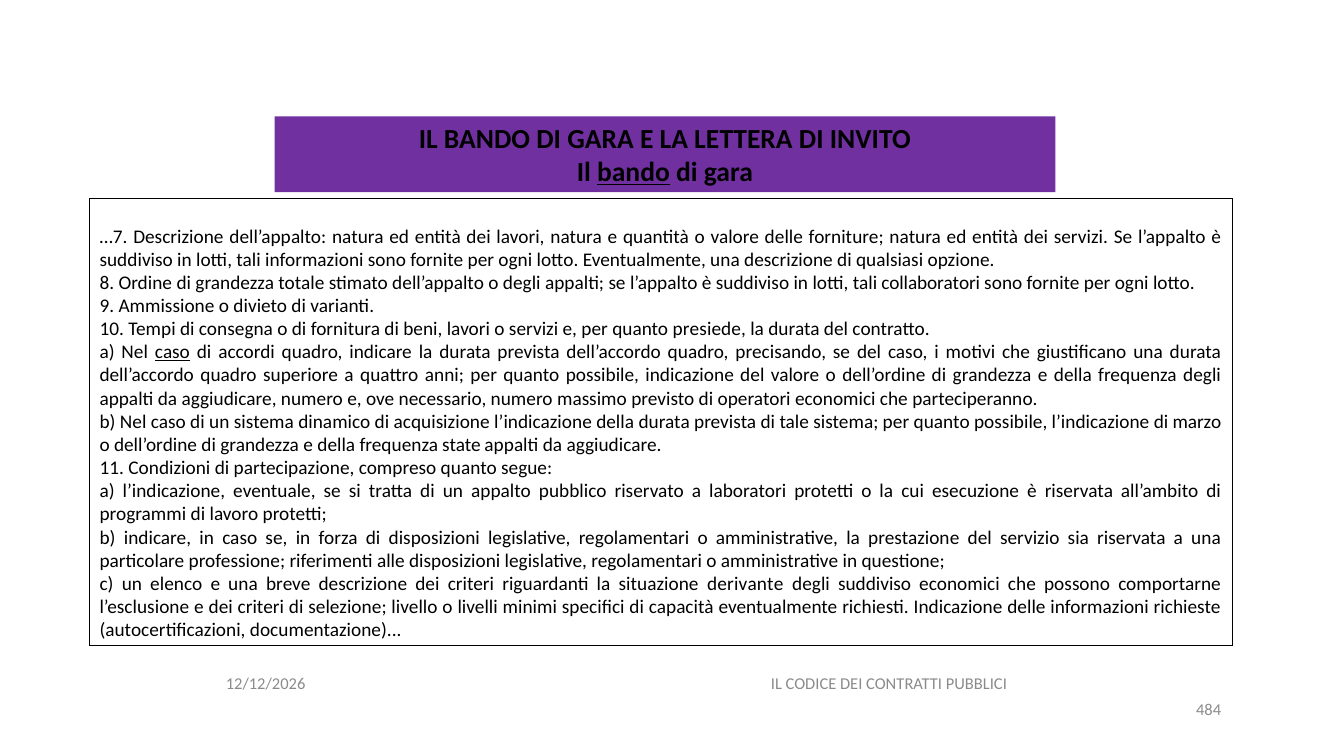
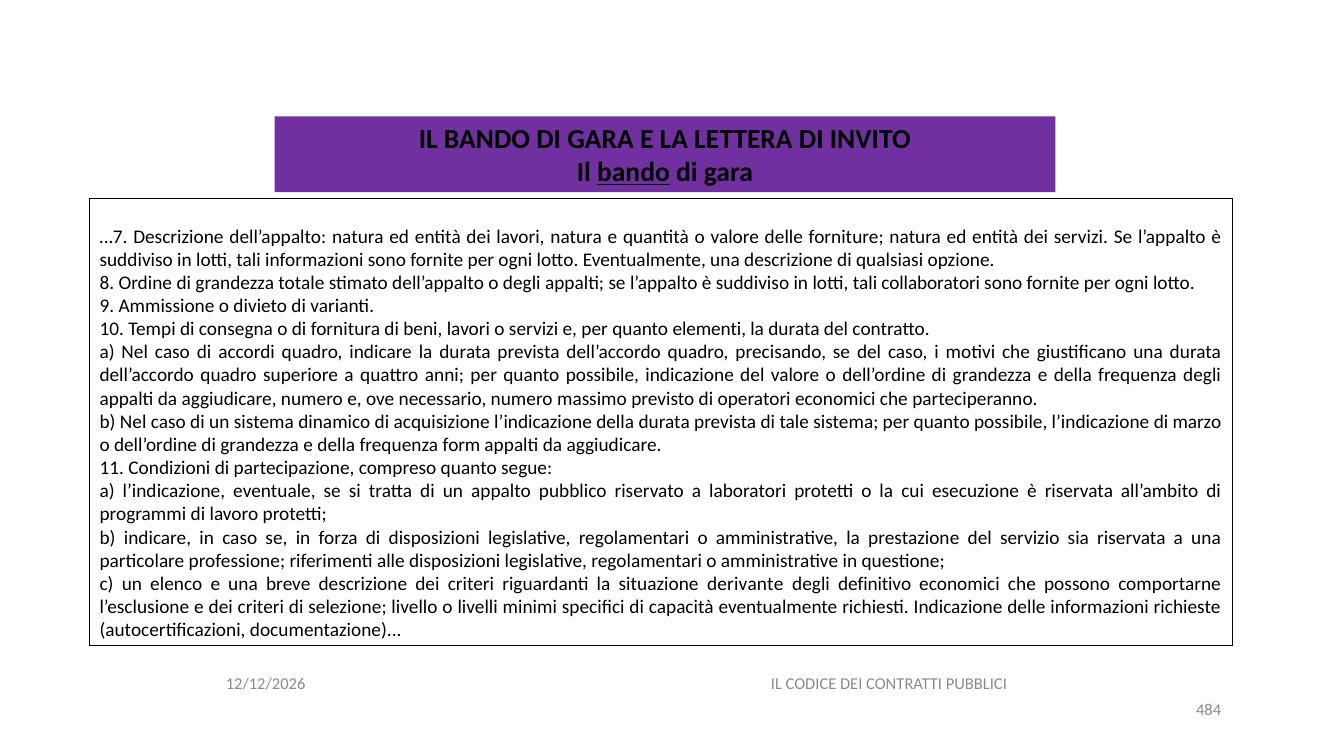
presiede: presiede -> elementi
caso at (172, 352) underline: present -> none
state: state -> form
degli suddiviso: suddiviso -> definitivo
